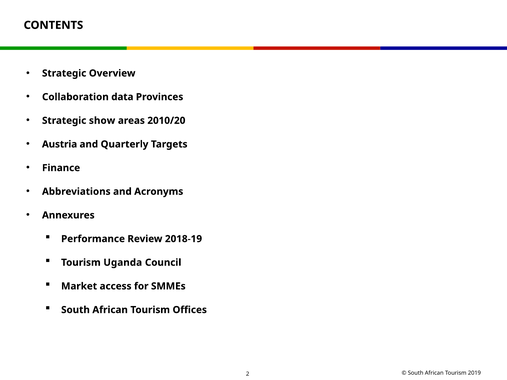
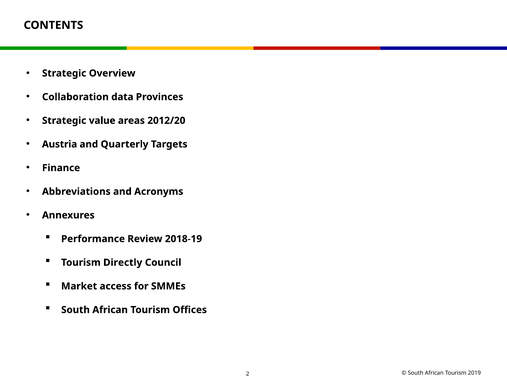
show: show -> value
2010/20: 2010/20 -> 2012/20
Uganda: Uganda -> Directly
